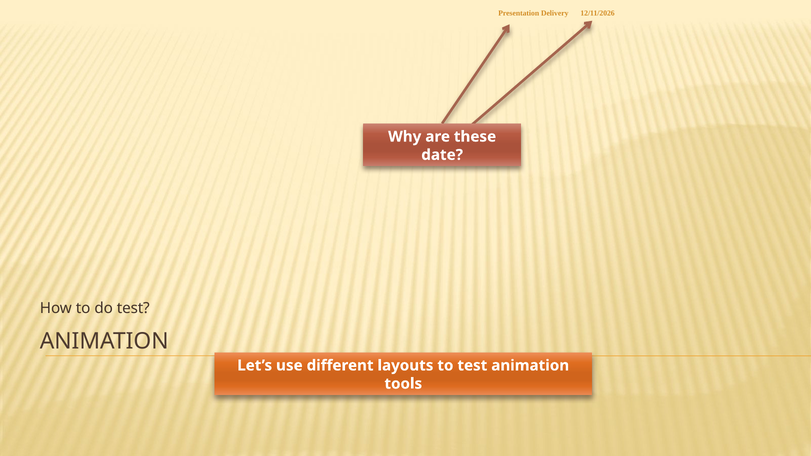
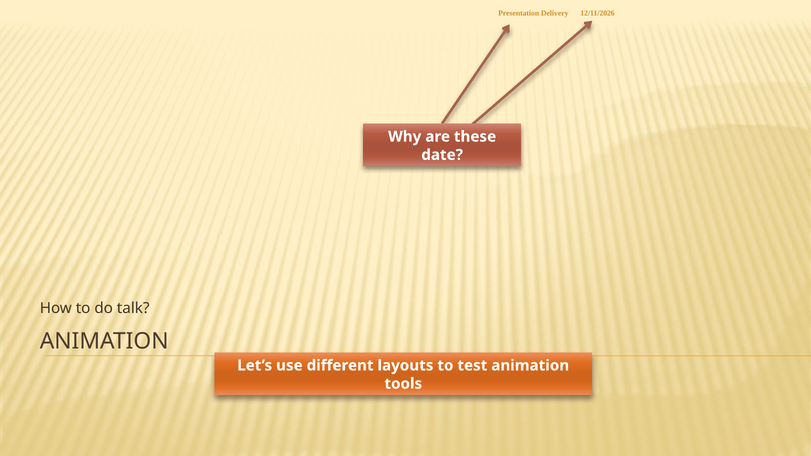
do test: test -> talk
